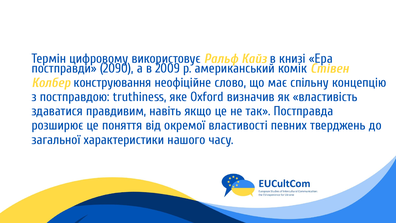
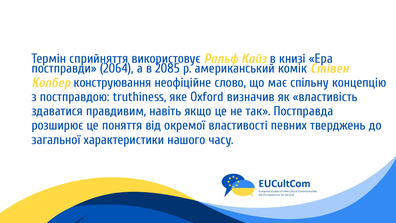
цифровому: цифровому -> сприйняття
2090: 2090 -> 2064
2009: 2009 -> 2085
